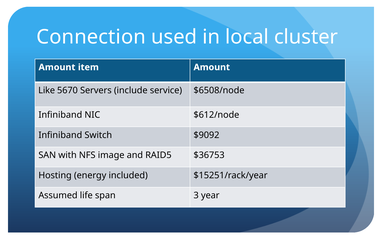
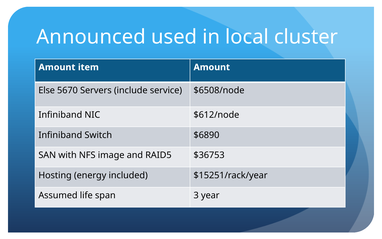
Connection: Connection -> Announced
Like: Like -> Else
$9092: $9092 -> $6890
